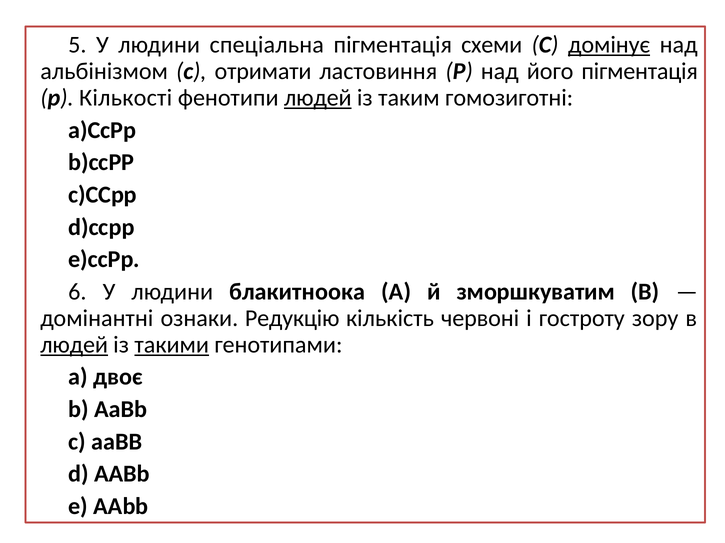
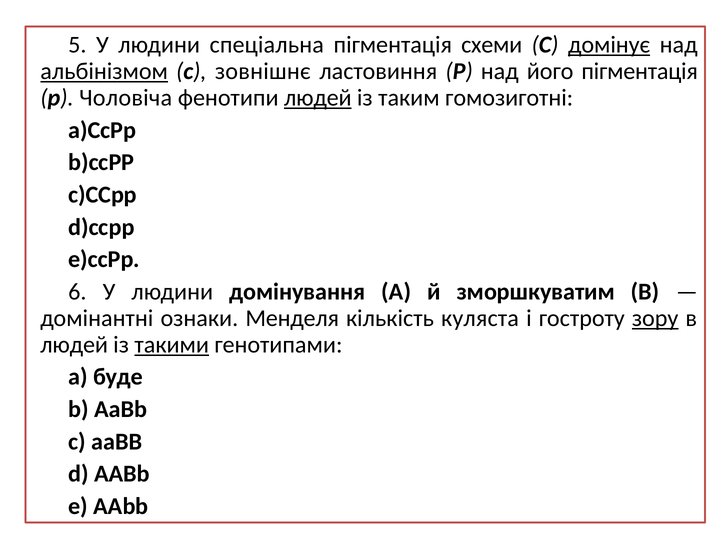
альбінізмом underline: none -> present
отримати: отримати -> зовнішнє
Кількості: Кількості -> Чоловіча
блакитноока: блакитноока -> домінування
Редукцію: Редукцію -> Менделя
червоні: червоні -> куляста
зору underline: none -> present
людей at (74, 345) underline: present -> none
двоє: двоє -> буде
